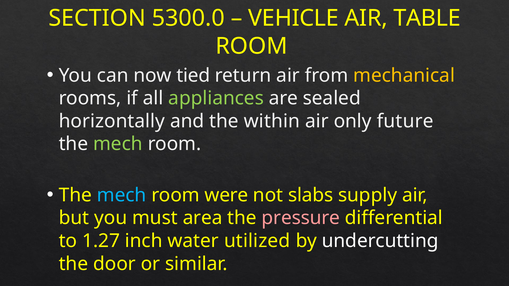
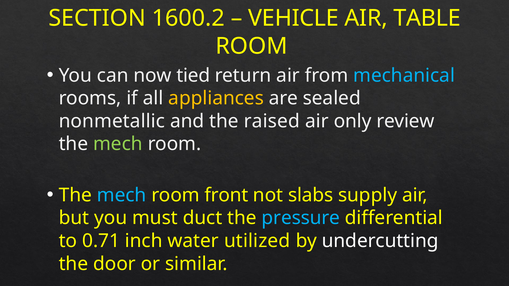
5300.0: 5300.0 -> 1600.2
mechanical colour: yellow -> light blue
appliances colour: light green -> yellow
horizontally: horizontally -> nonmetallic
within: within -> raised
future: future -> review
were: were -> front
area: area -> duct
pressure colour: pink -> light blue
1.27: 1.27 -> 0.71
